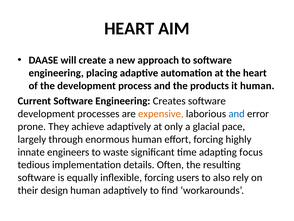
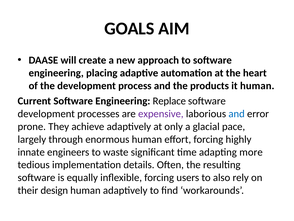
HEART at (129, 28): HEART -> GOALS
Creates: Creates -> Replace
expensive colour: orange -> purple
focus: focus -> more
